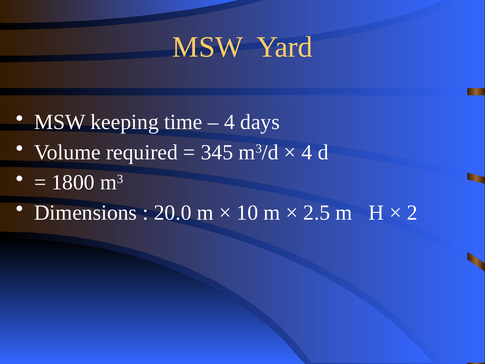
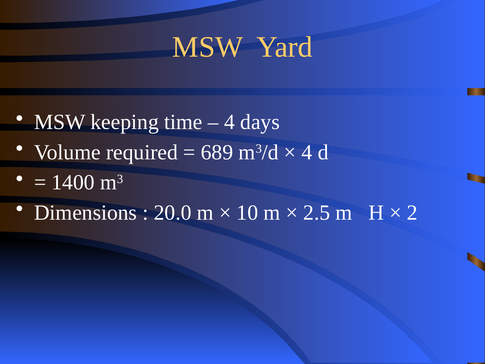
345: 345 -> 689
1800: 1800 -> 1400
